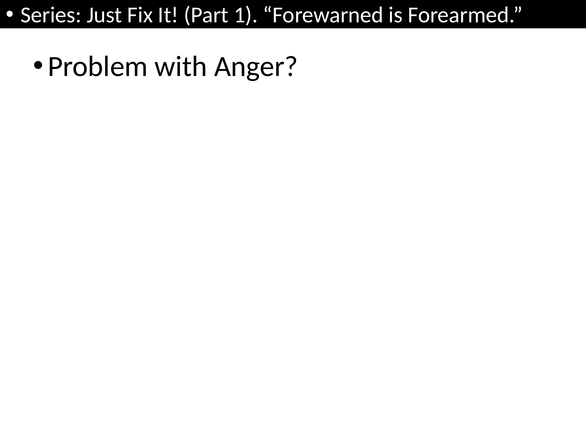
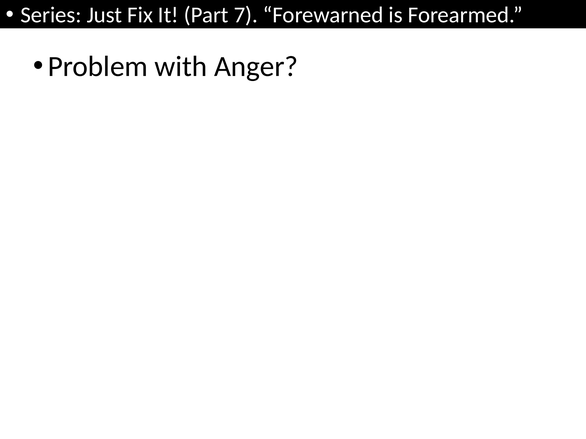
1: 1 -> 7
